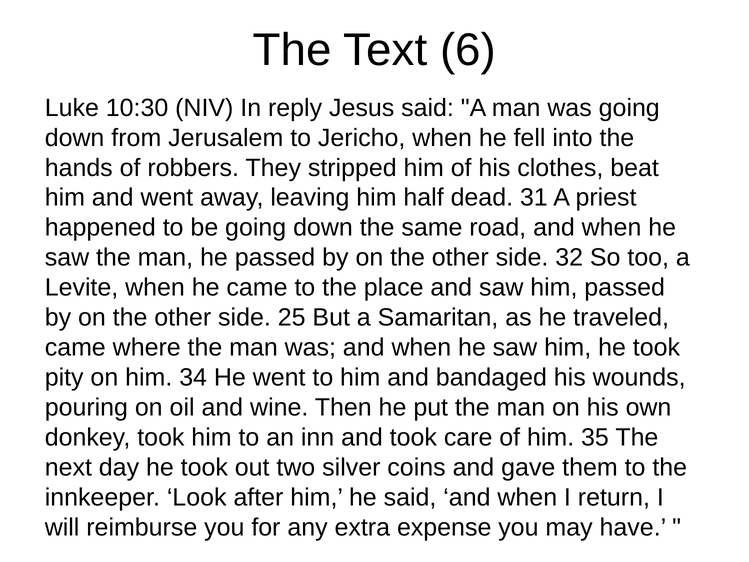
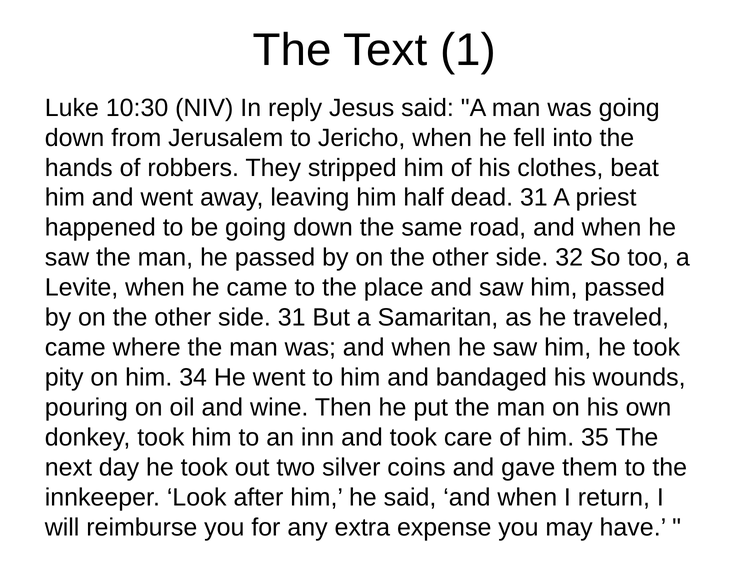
6: 6 -> 1
side 25: 25 -> 31
